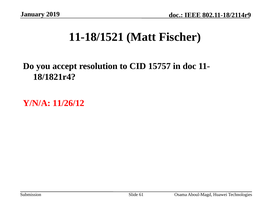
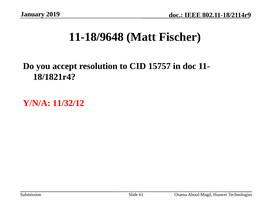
11-18/1521: 11-18/1521 -> 11-18/9648
11/26/12: 11/26/12 -> 11/32/12
